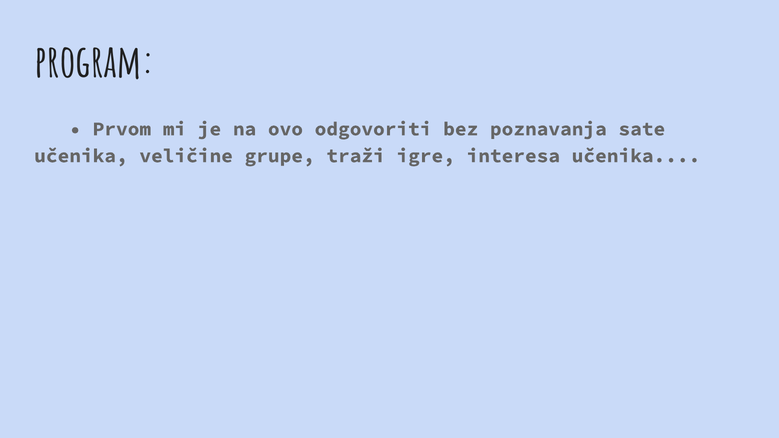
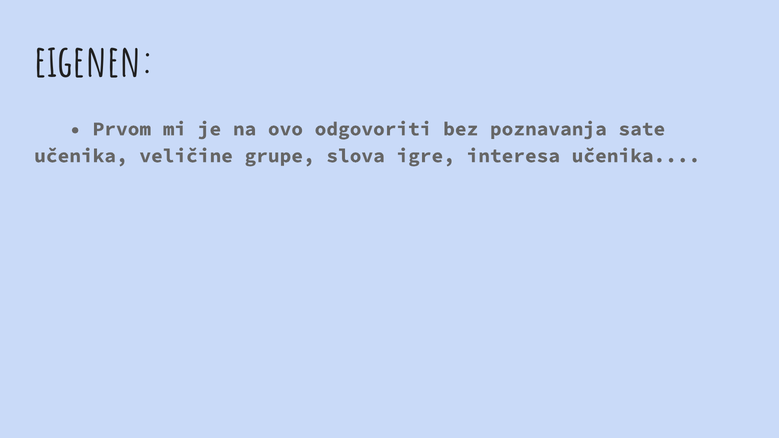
program: program -> eigenen
traži: traži -> slova
